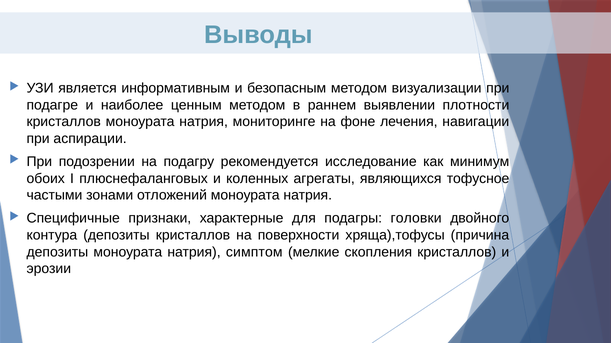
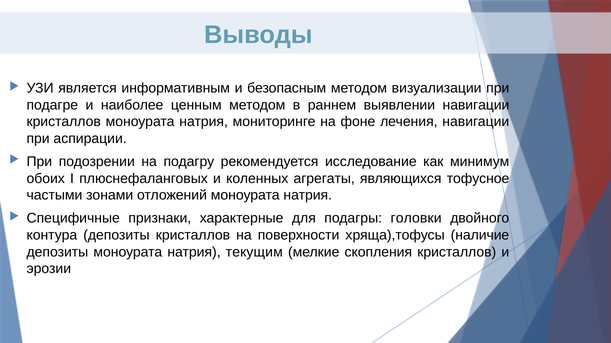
выявлении плотности: плотности -> навигации
причина: причина -> наличие
симптом: симптом -> текущим
